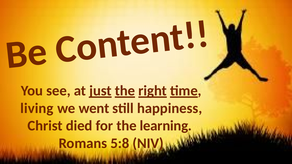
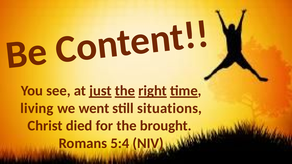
happiness: happiness -> situations
learning: learning -> brought
5:8: 5:8 -> 5:4
